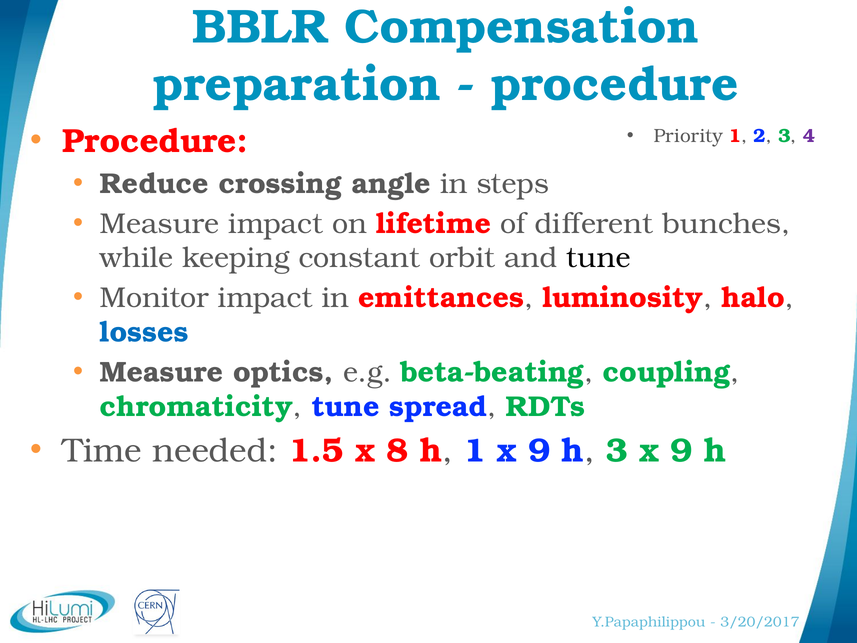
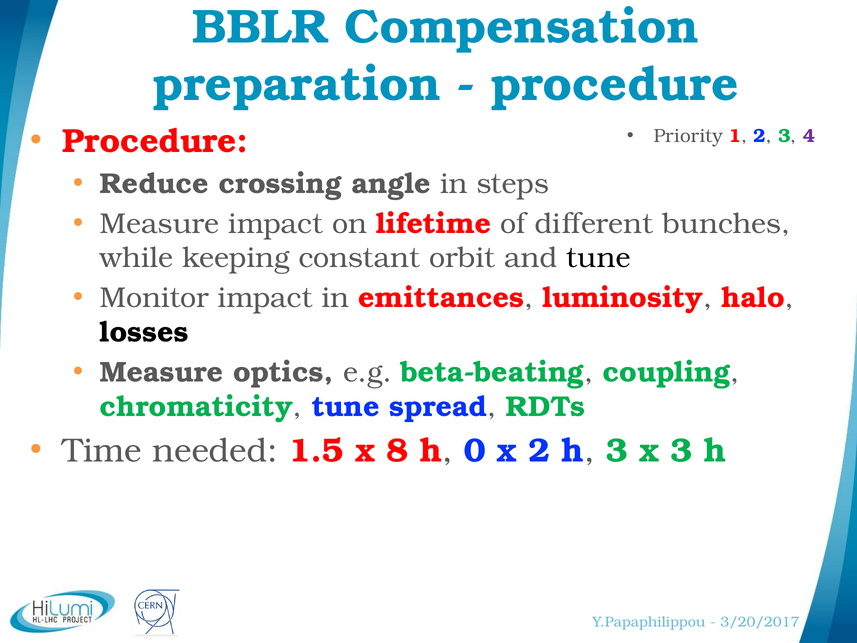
losses colour: blue -> black
h 1: 1 -> 0
9 at (539, 451): 9 -> 2
3 x 9: 9 -> 3
